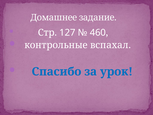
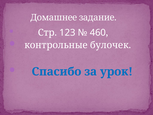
127: 127 -> 123
вспахал: вспахал -> булочек
